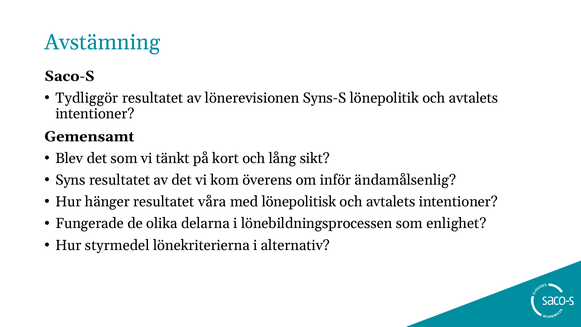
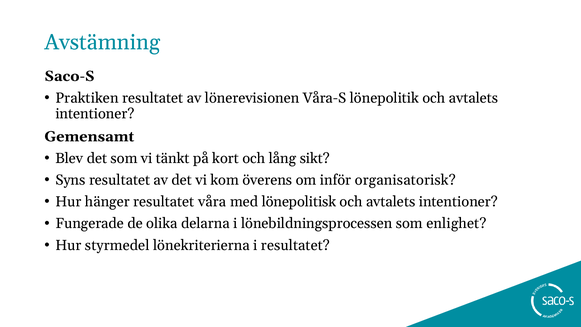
Tydliggör: Tydliggör -> Praktiken
Syns-S: Syns-S -> Våra-S
ändamålsenlig: ändamålsenlig -> organisatorisk
i alternativ: alternativ -> resultatet
